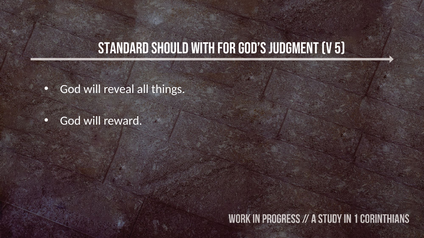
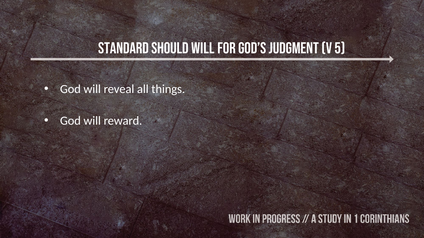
should with: with -> will
